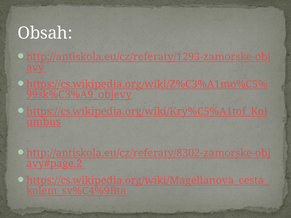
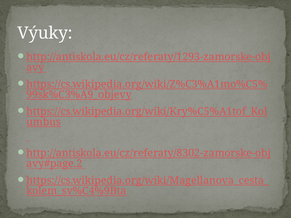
Obsah: Obsah -> Výuky
